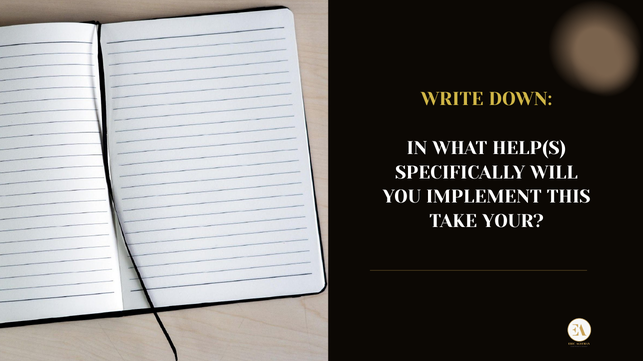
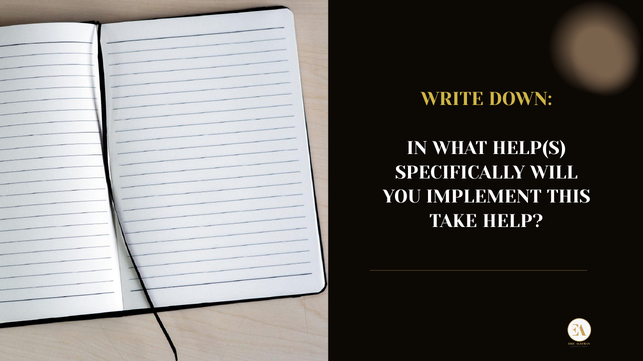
YOUR: YOUR -> HELP
